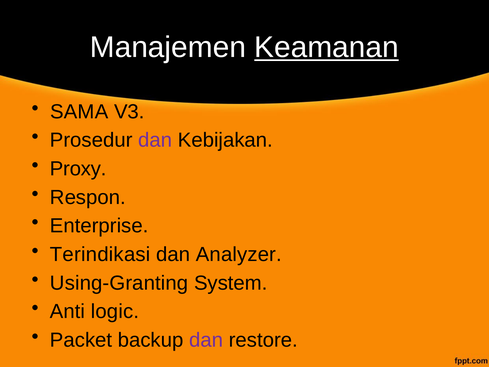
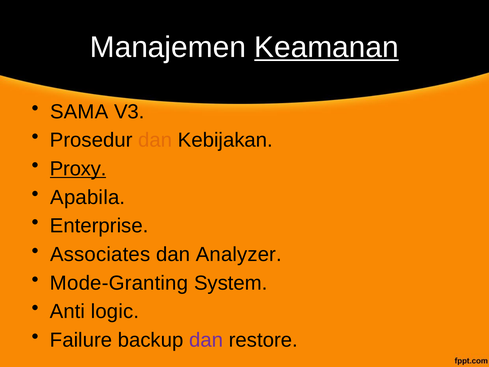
dan at (155, 140) colour: purple -> orange
Proxy underline: none -> present
Respon: Respon -> Apabila
Terindikasi: Terindikasi -> Associates
Using-Granting: Using-Granting -> Mode-Granting
Packet: Packet -> Failure
